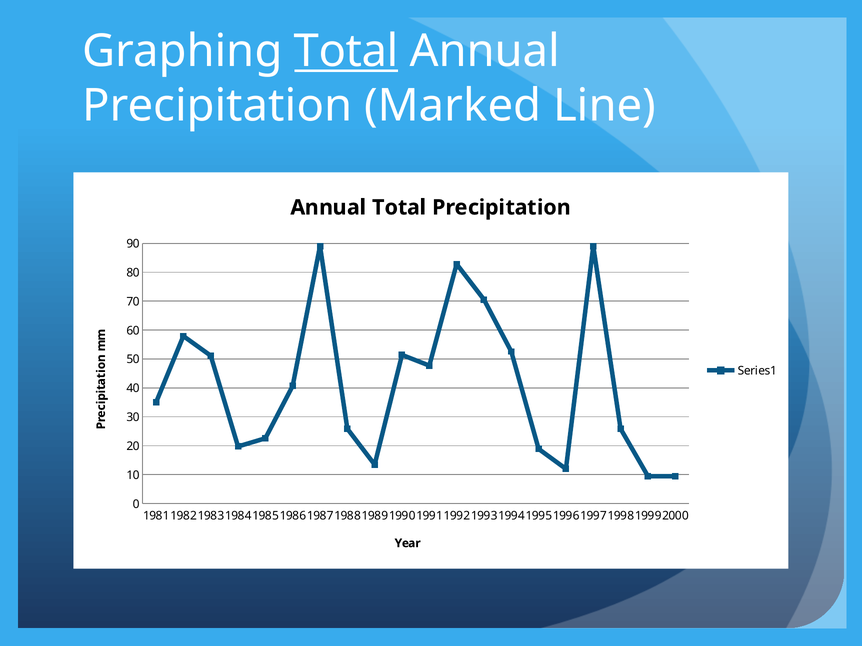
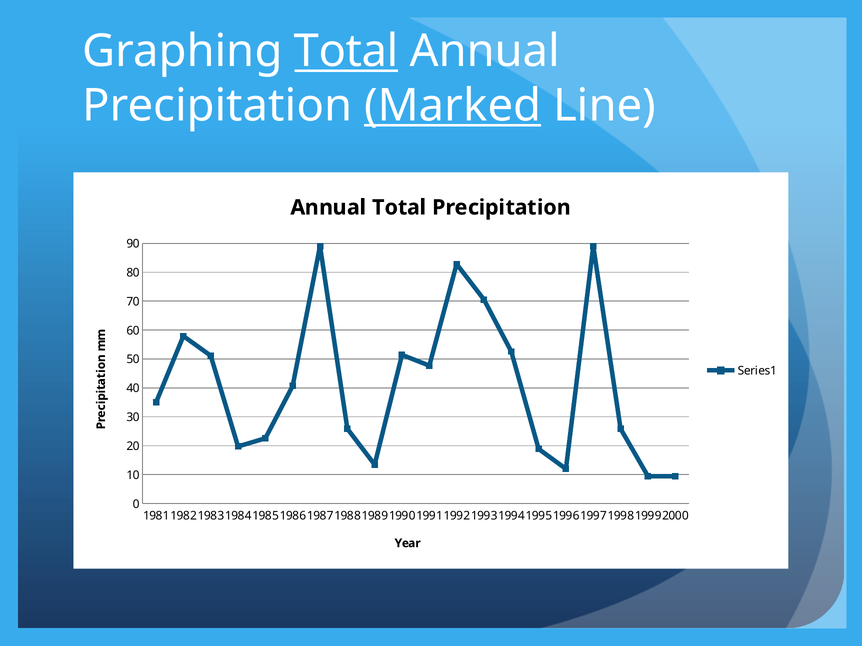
Marked underline: none -> present
